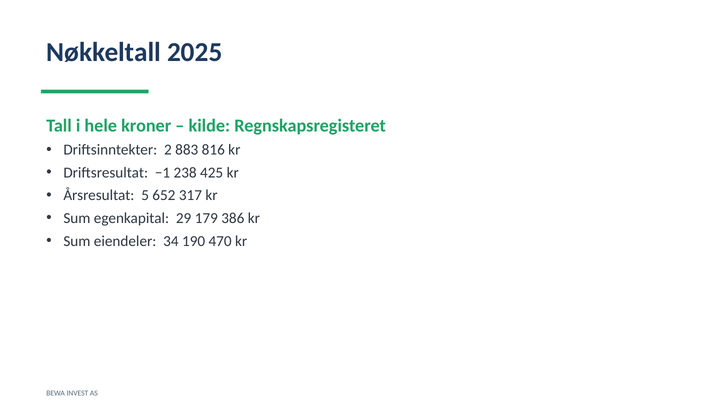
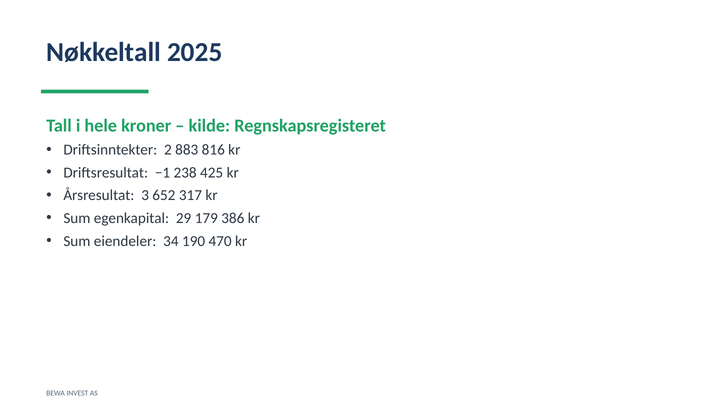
5: 5 -> 3
